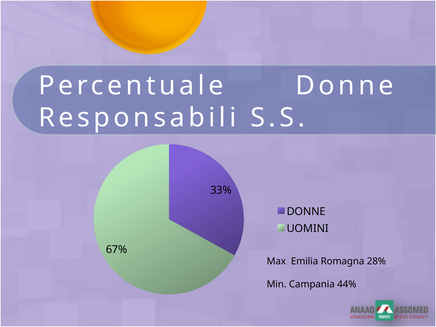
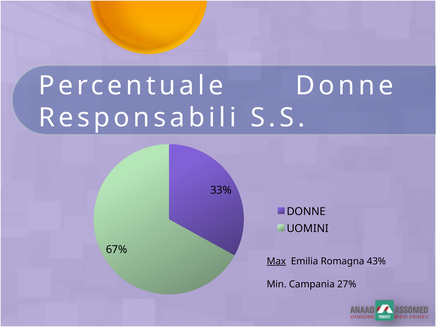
Max underline: none -> present
28%: 28% -> 43%
44%: 44% -> 27%
